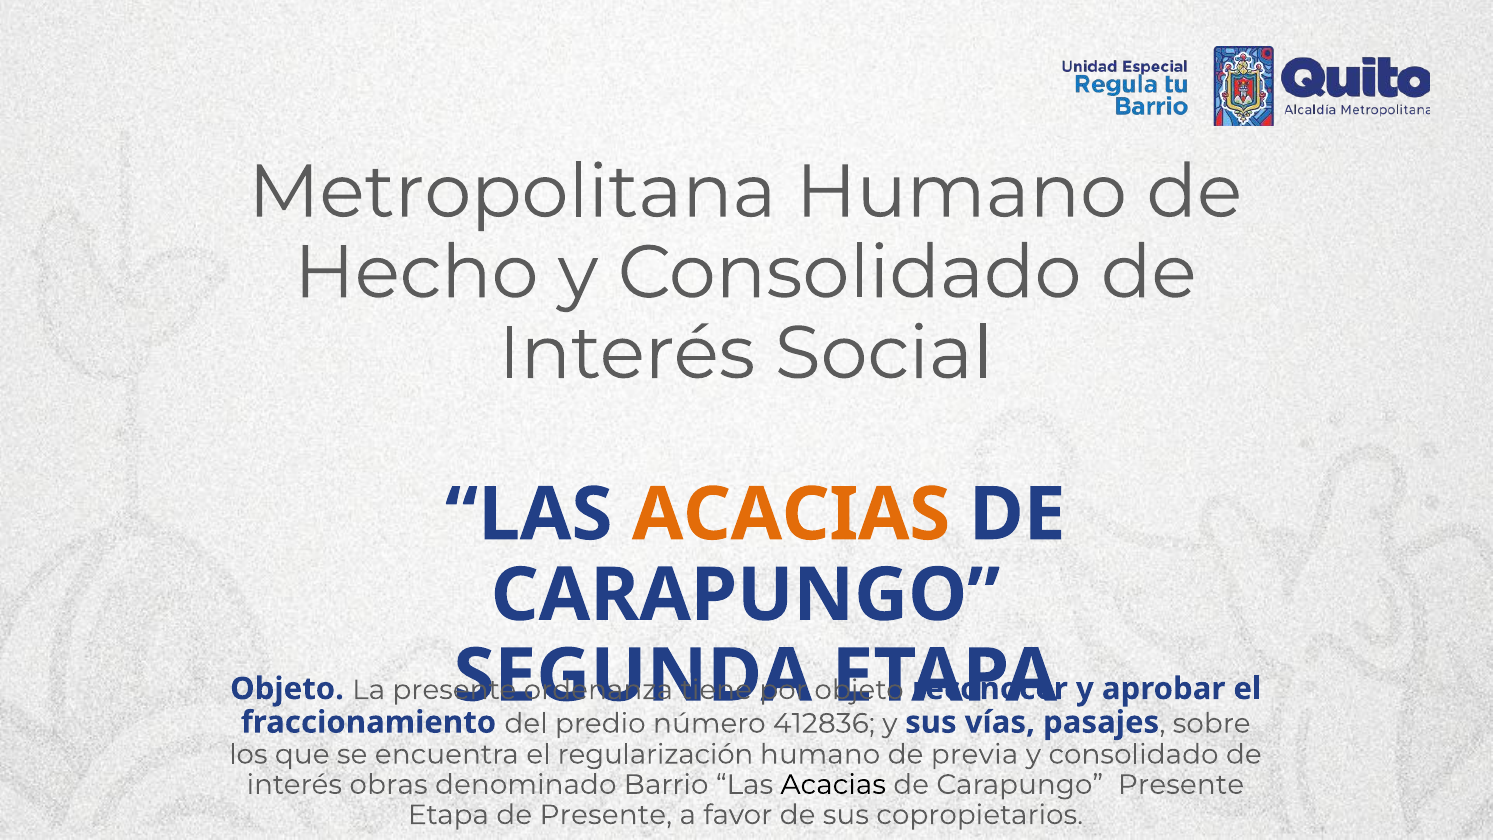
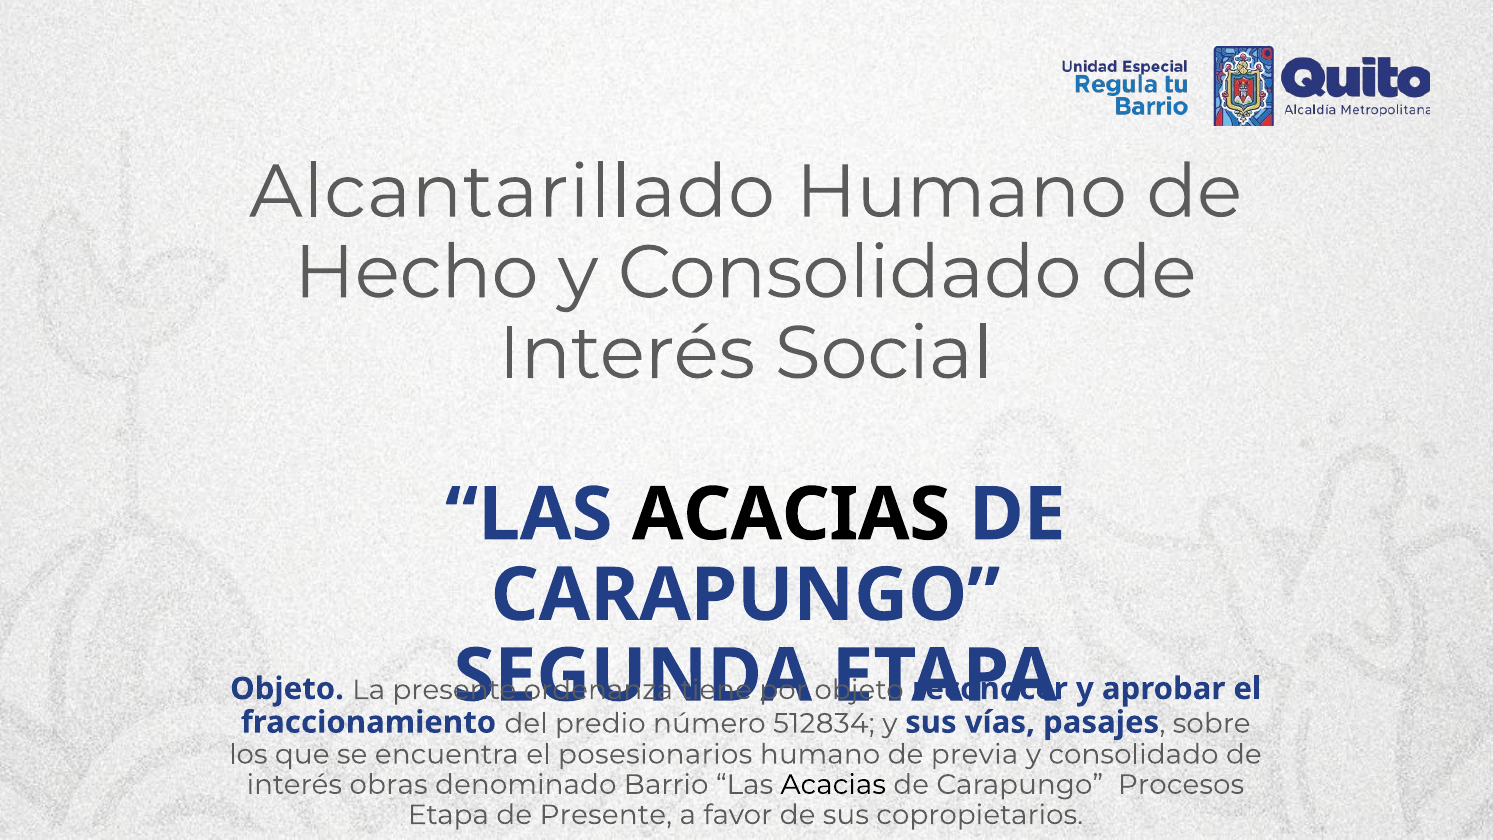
Metropolitana: Metropolitana -> Alcantarillado
ACACIAS at (791, 515) colour: orange -> black
412836: 412836 -> 512834
regularización: regularización -> posesionarios
Carapungo Presente: Presente -> Procesos
